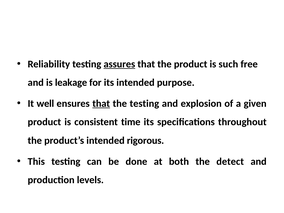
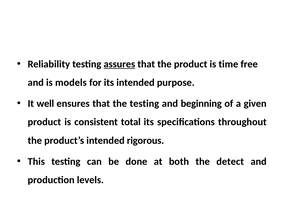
such: such -> time
leakage: leakage -> models
that at (101, 104) underline: present -> none
explosion: explosion -> beginning
time: time -> total
